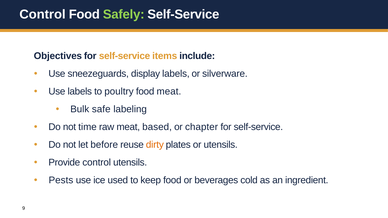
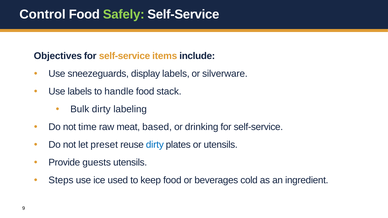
poultry: poultry -> handle
food meat: meat -> stack
Bulk safe: safe -> dirty
chapter: chapter -> drinking
before: before -> preset
dirty at (155, 145) colour: orange -> blue
Provide control: control -> guests
Pests: Pests -> Steps
